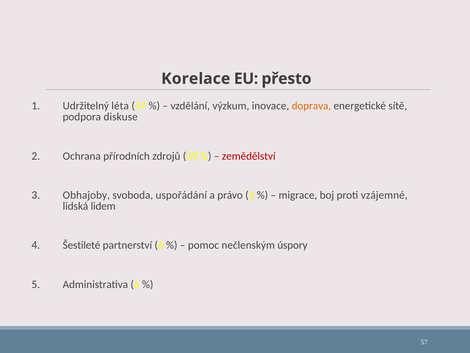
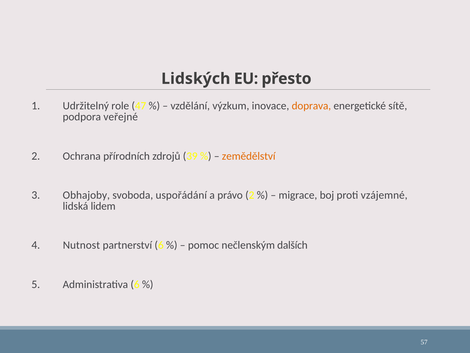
Korelace: Korelace -> Lidských
léta: léta -> role
diskuse: diskuse -> veřejné
zemědělství colour: red -> orange
Šestileté: Šestileté -> Nutnost
úspory: úspory -> dalších
